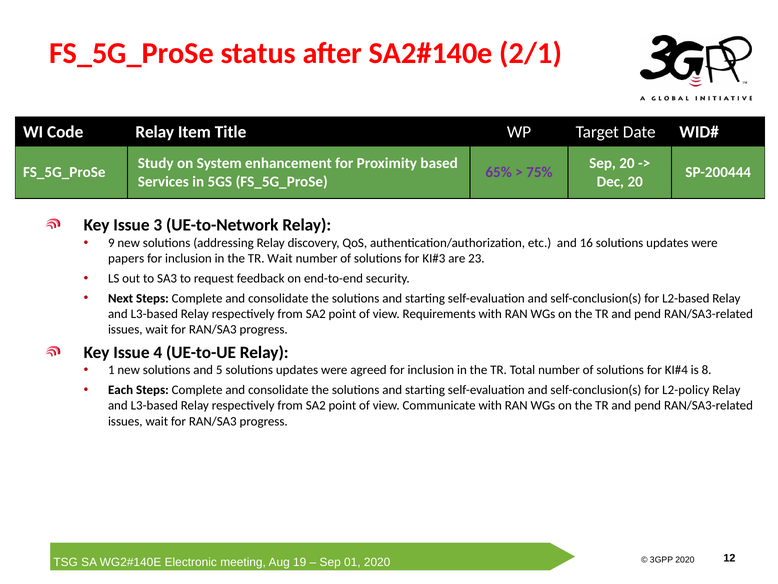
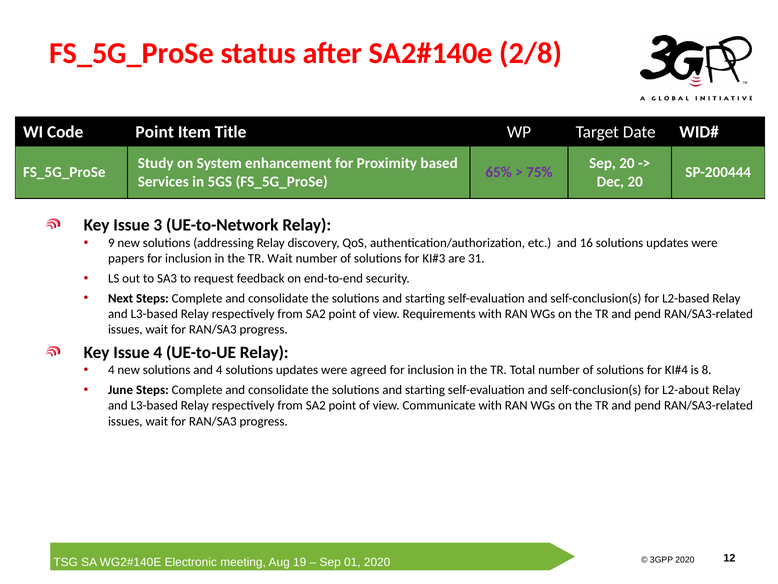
2/1: 2/1 -> 2/8
Code Relay: Relay -> Point
23: 23 -> 31
1 at (111, 370): 1 -> 4
and 5: 5 -> 4
Each: Each -> June
L2-policy: L2-policy -> L2-about
